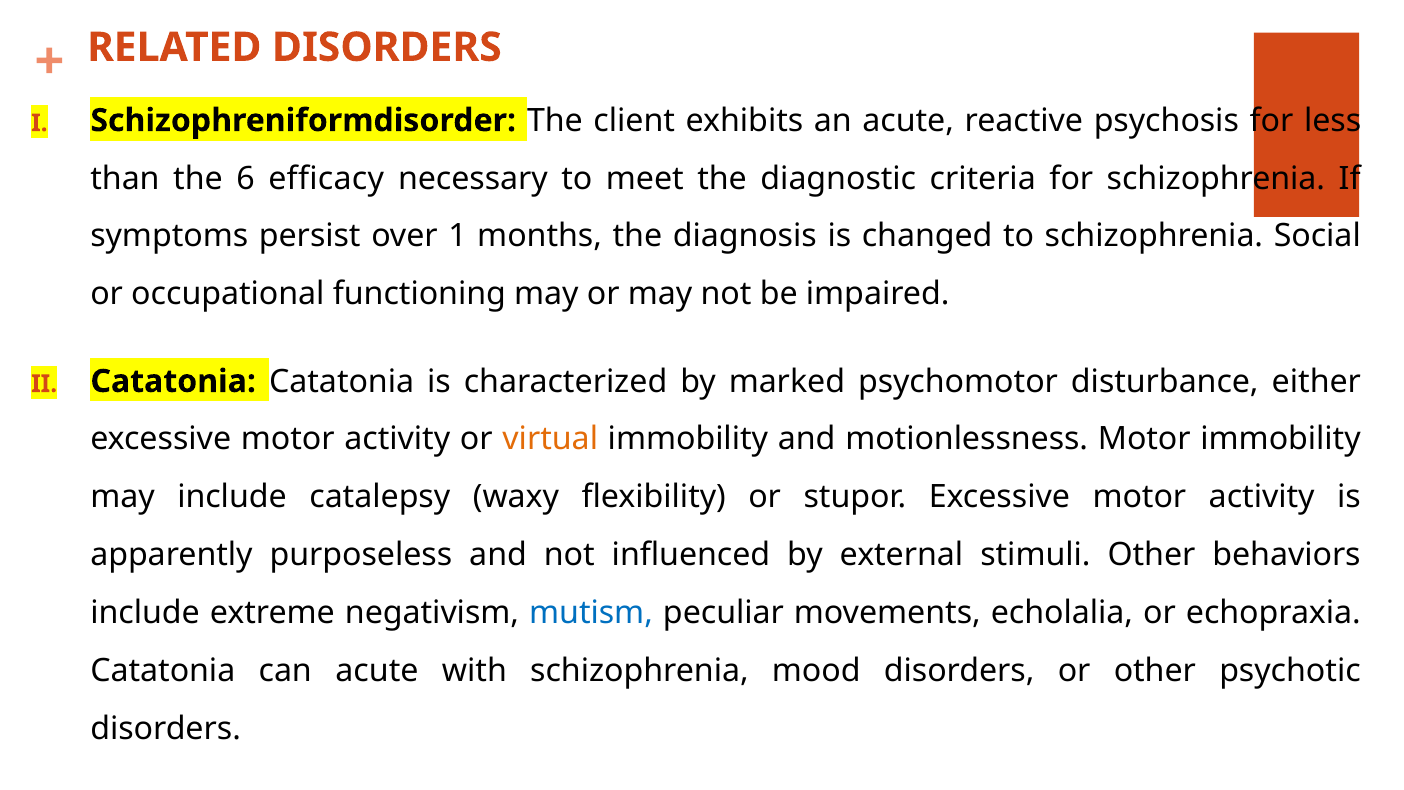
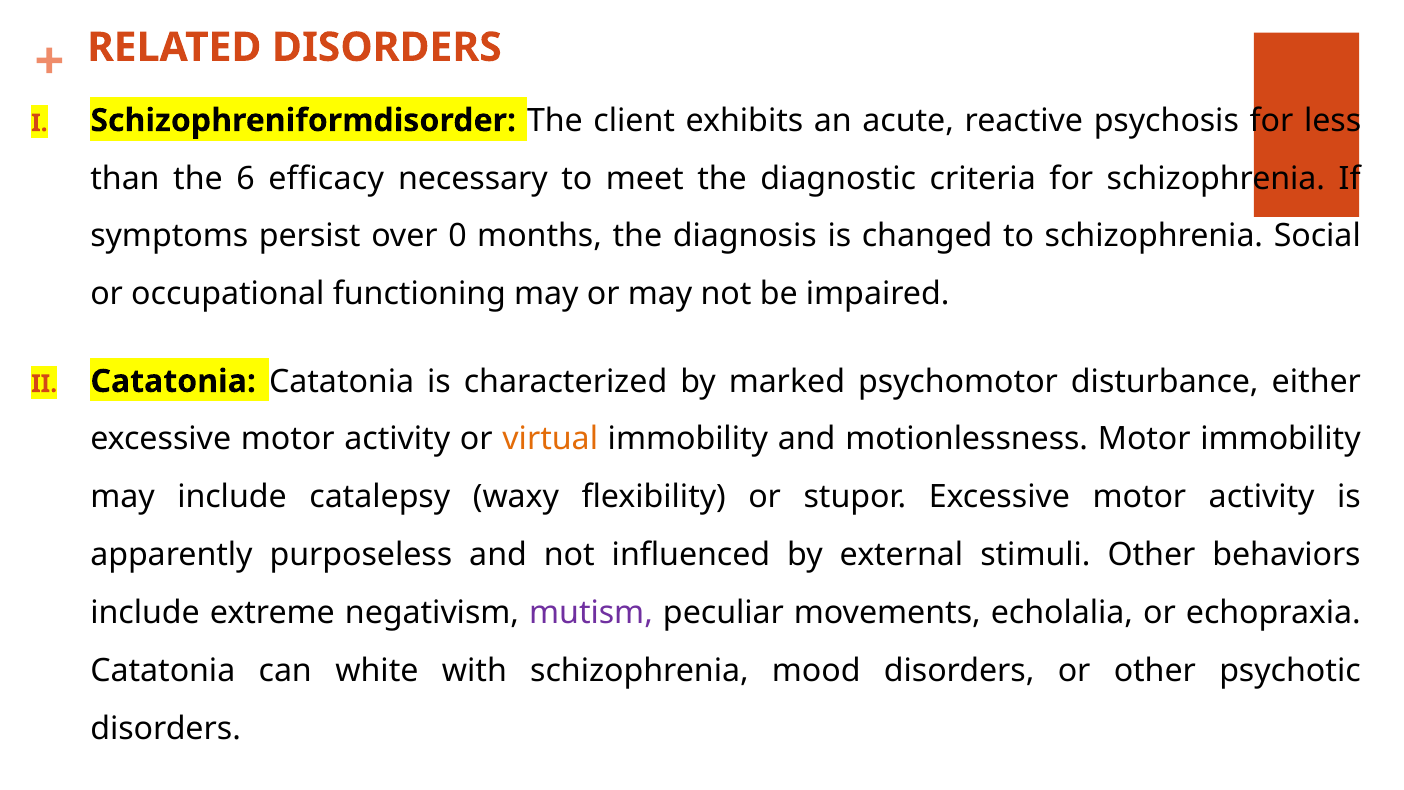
1: 1 -> 0
mutism colour: blue -> purple
can acute: acute -> white
